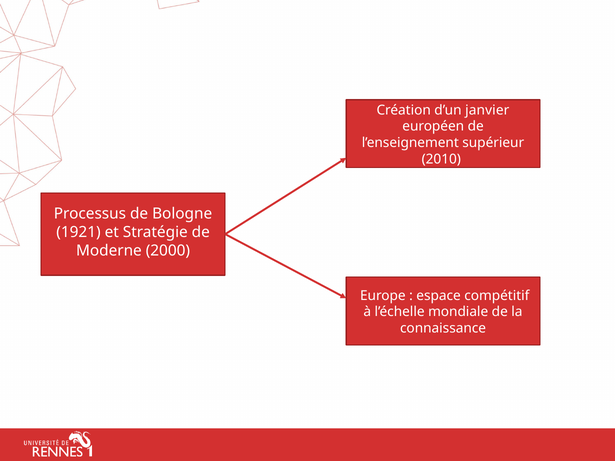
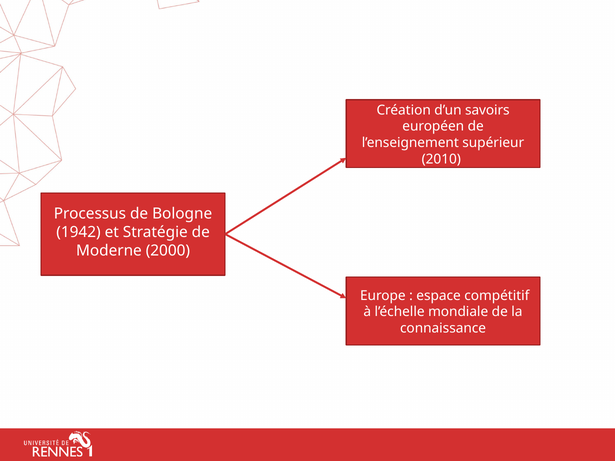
janvier: janvier -> savoirs
1921: 1921 -> 1942
